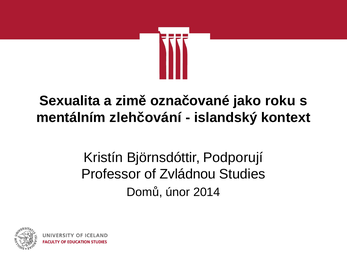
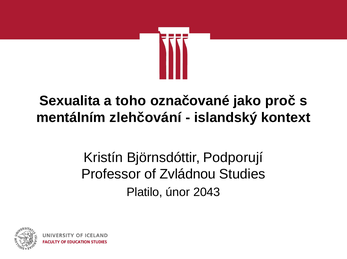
zimě: zimě -> toho
roku: roku -> proč
Domů: Domů -> Platilo
2014: 2014 -> 2043
